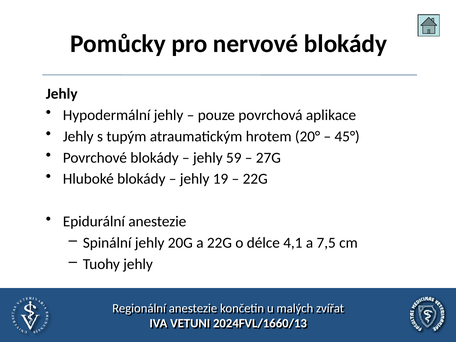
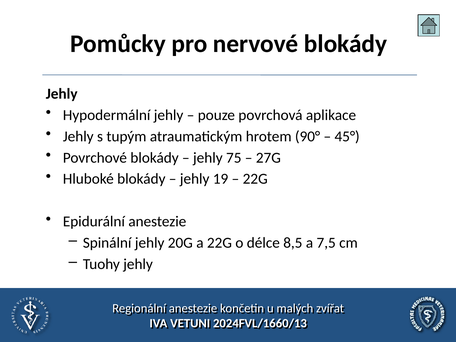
20°: 20° -> 90°
59: 59 -> 75
4,1: 4,1 -> 8,5
